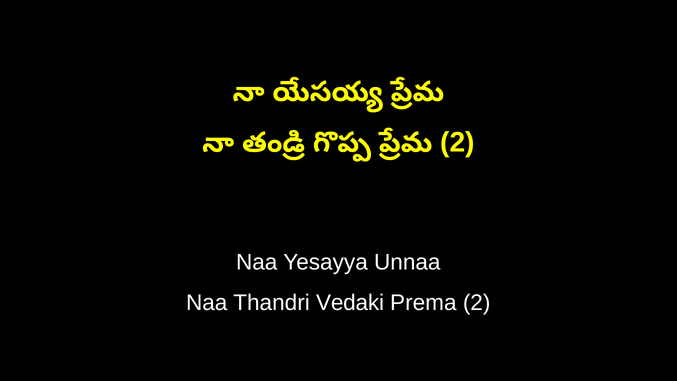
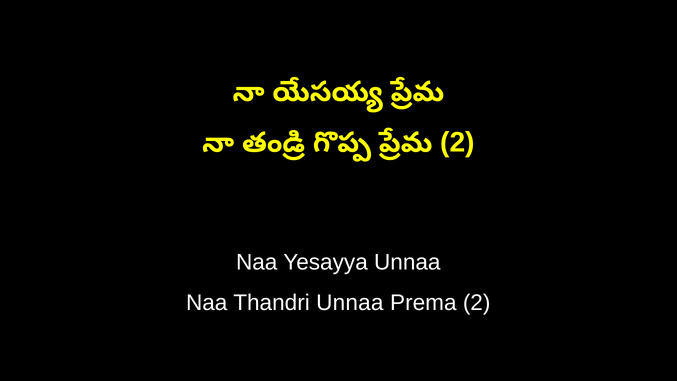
Thandri Vedaki: Vedaki -> Unnaa
